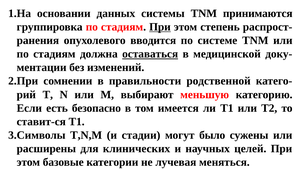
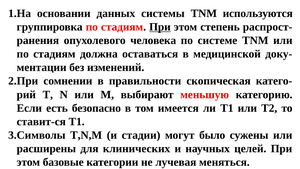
принимаются: принимаются -> используются
вводится: вводится -> человека
оставаться underline: present -> none
родственной: родственной -> скопическая
